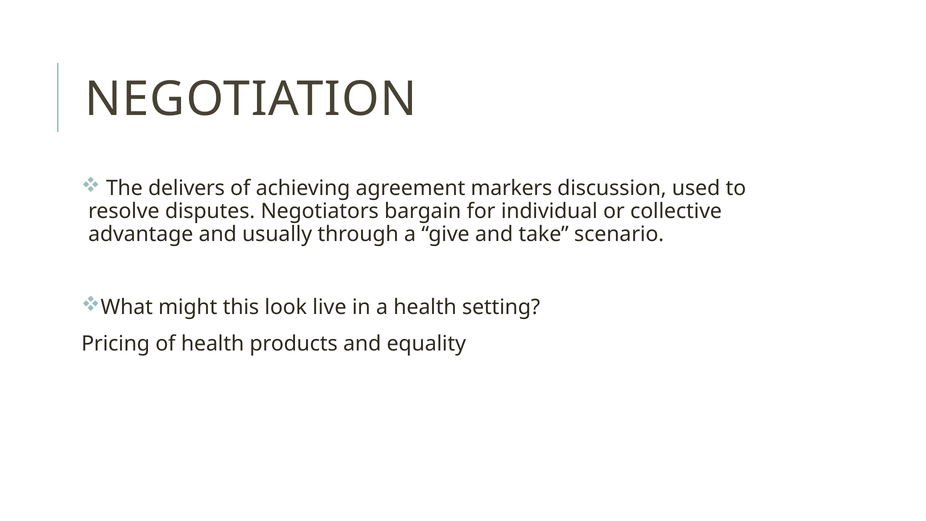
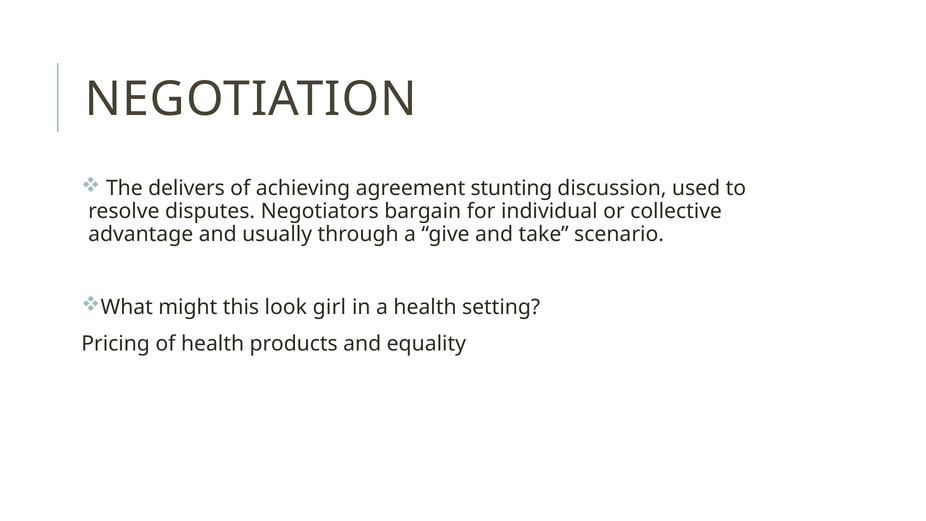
markers: markers -> stunting
live: live -> girl
